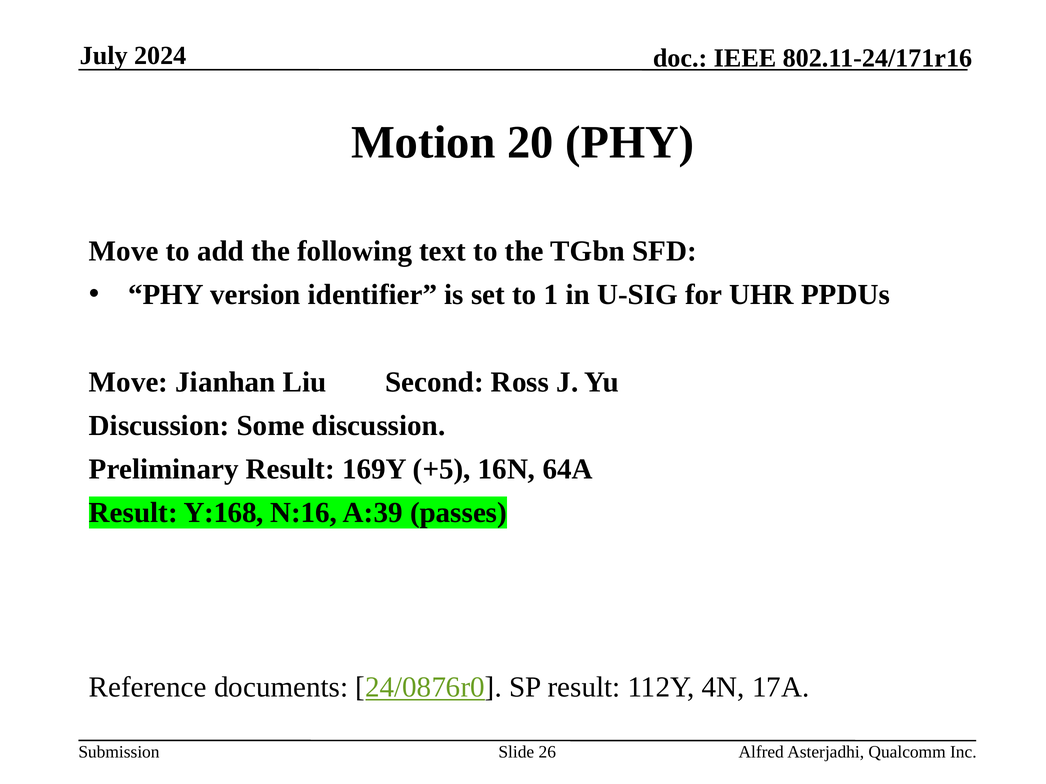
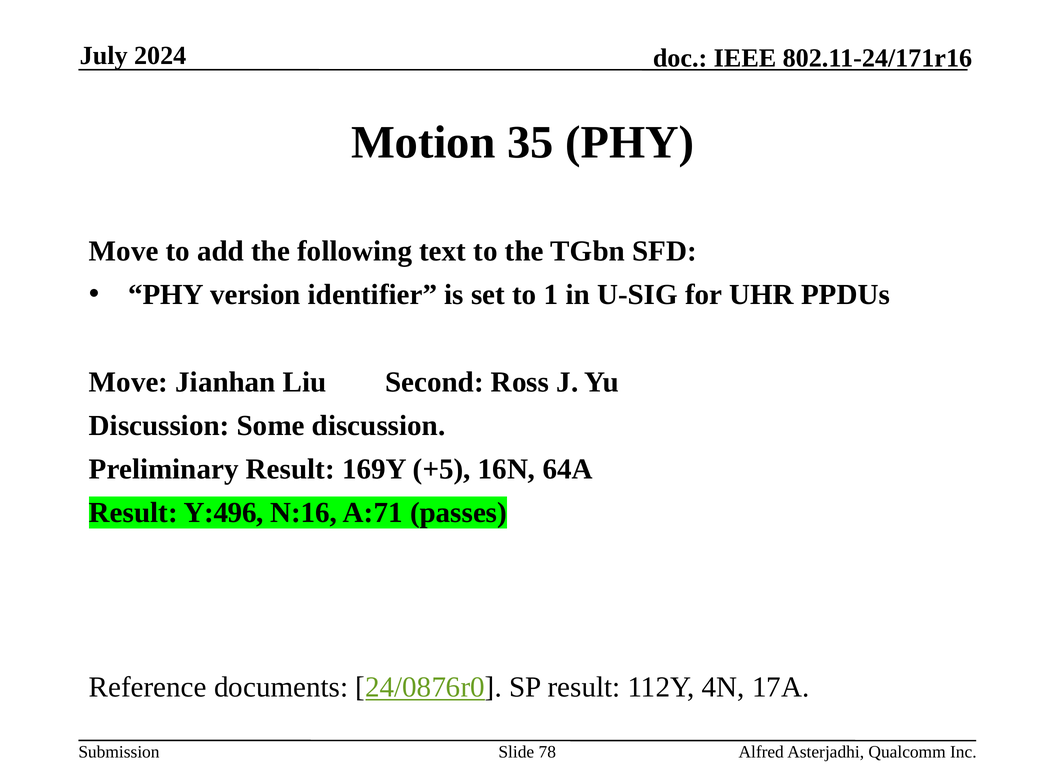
20: 20 -> 35
Y:168: Y:168 -> Y:496
A:39: A:39 -> A:71
26: 26 -> 78
